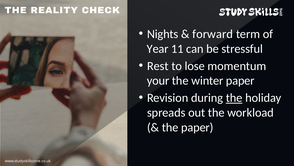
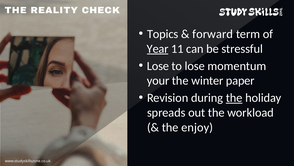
Nights: Nights -> Topics
Year underline: none -> present
Rest at (158, 66): Rest -> Lose
the paper: paper -> enjoy
